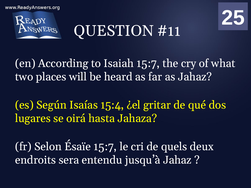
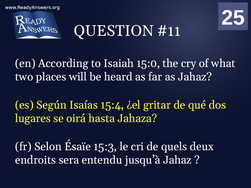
Isaiah 15:7: 15:7 -> 15:0
Ésaïe 15:7: 15:7 -> 15:3
